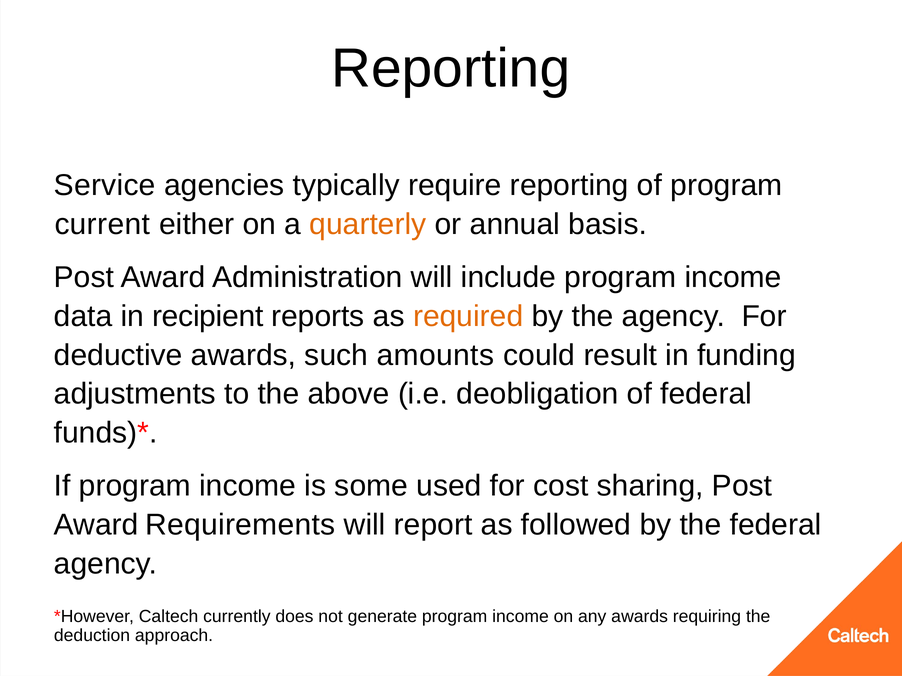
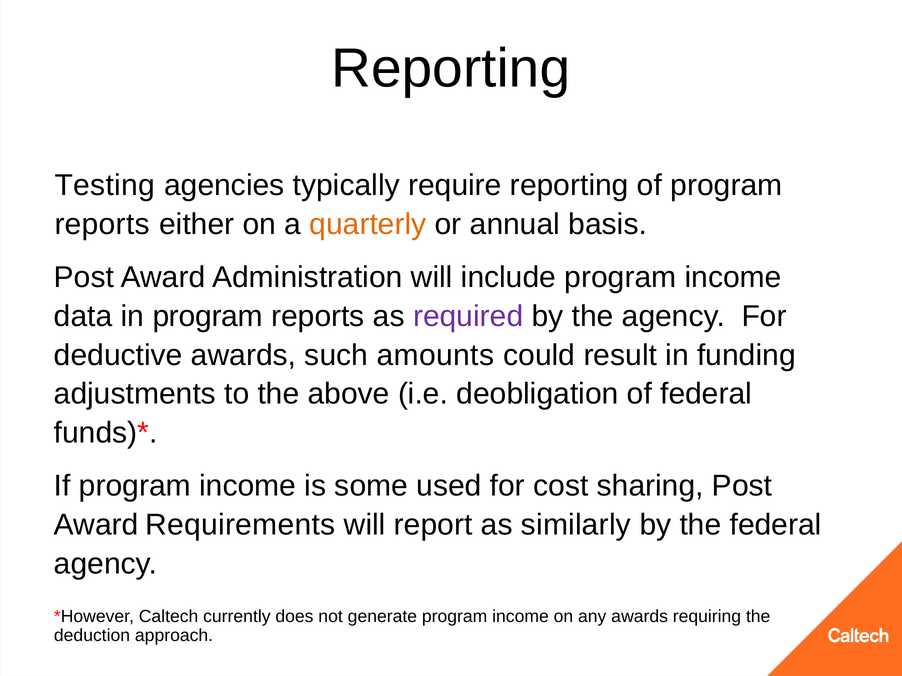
Service: Service -> Testing
current at (102, 224): current -> reports
in recipient: recipient -> program
required colour: orange -> purple
followed: followed -> similarly
